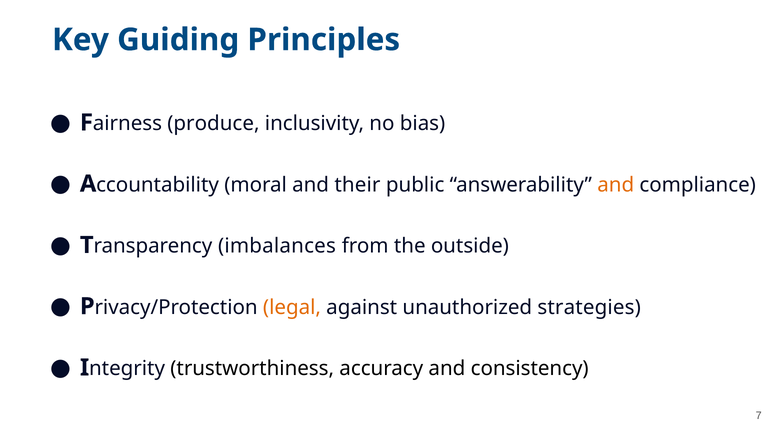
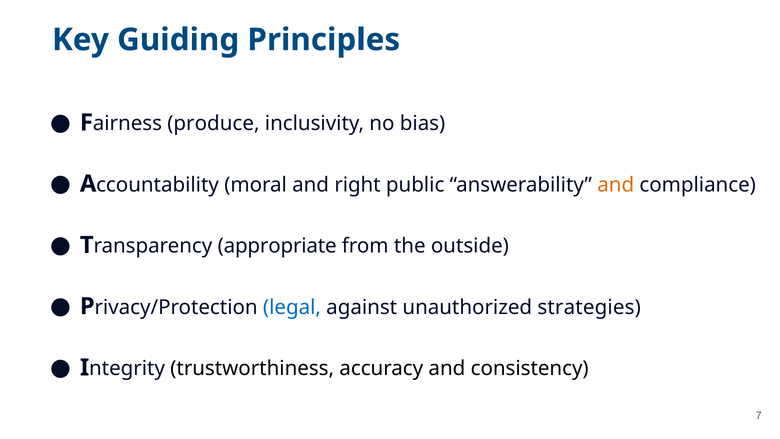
their: their -> right
imbalances: imbalances -> appropriate
legal colour: orange -> blue
